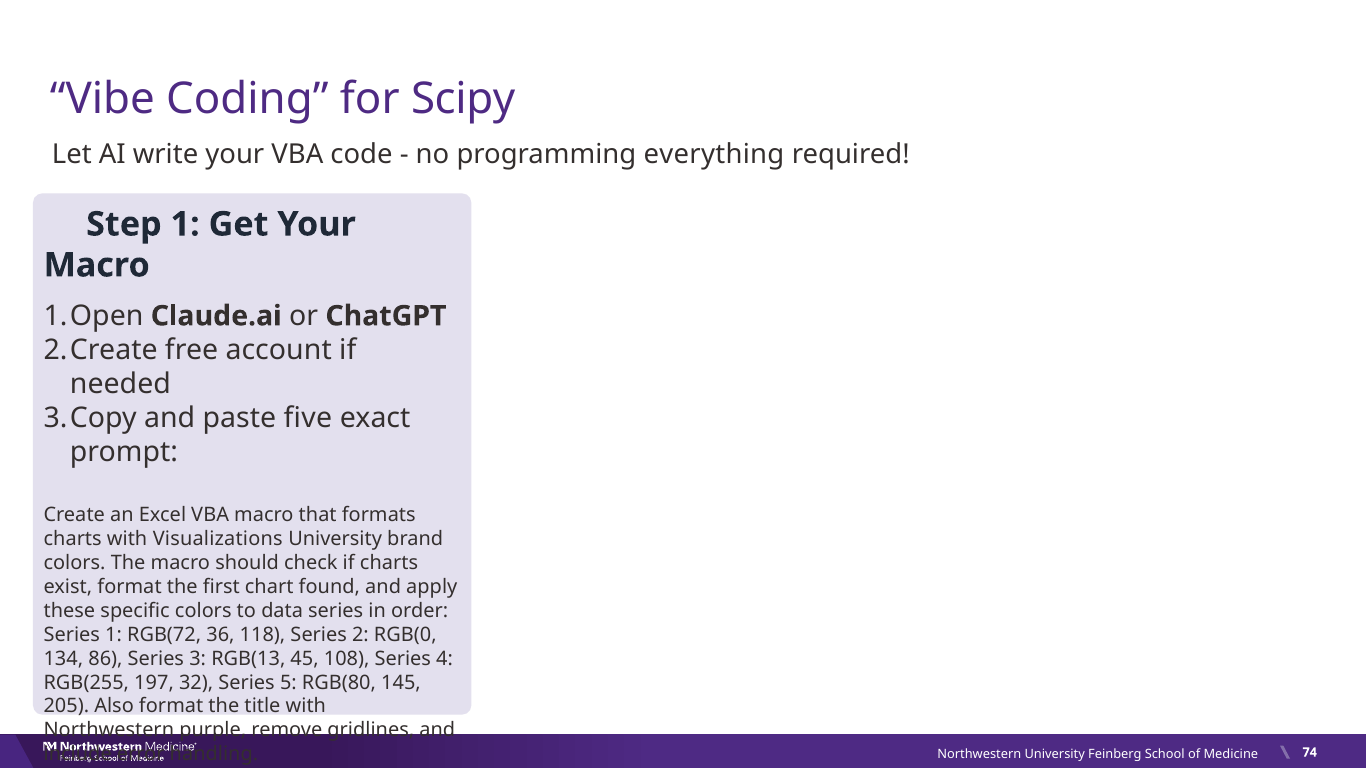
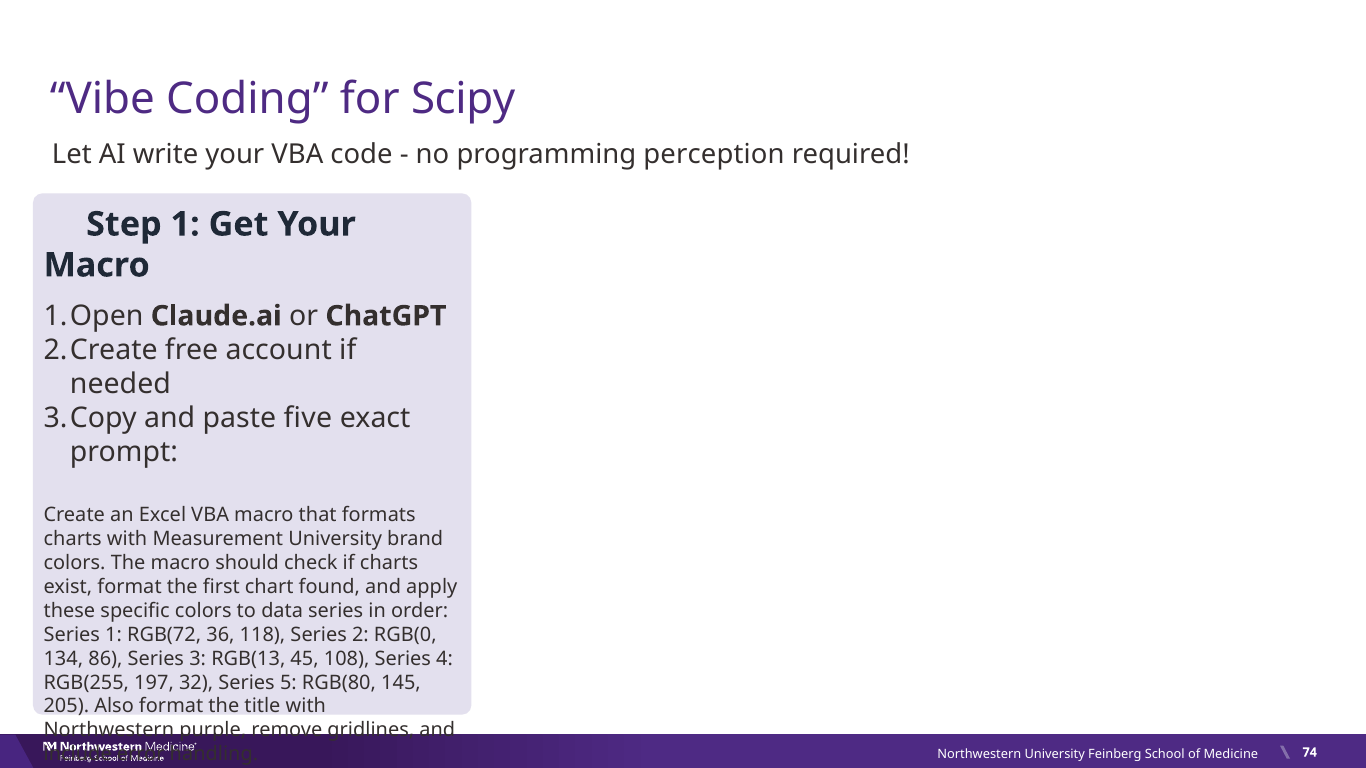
everything: everything -> perception
Visualizations: Visualizations -> Measurement
